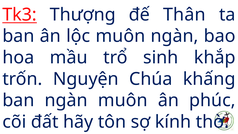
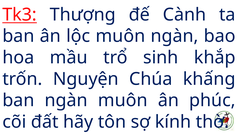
Thân: Thân -> Cành
